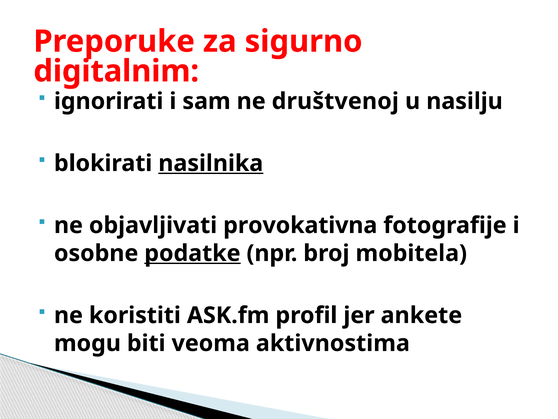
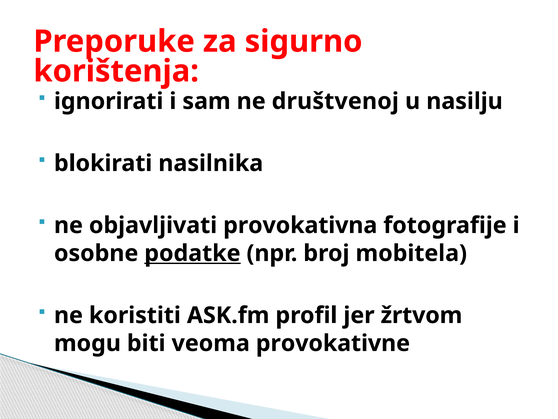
digitalnim: digitalnim -> korištenja
nasilnika underline: present -> none
ankete: ankete -> žrtvom
aktivnostima: aktivnostima -> provokativne
